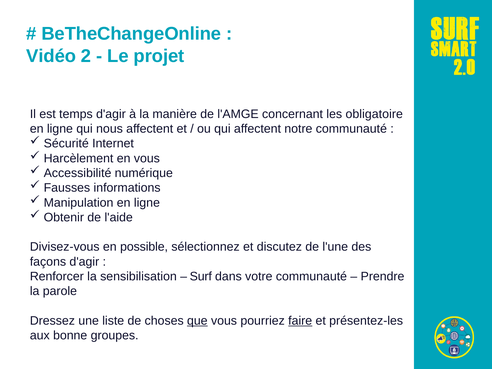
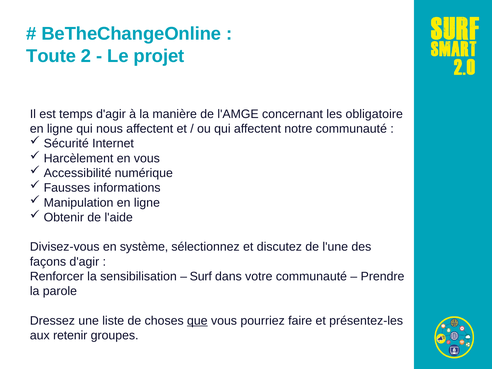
Vidéo: Vidéo -> Toute
possible: possible -> système
faire underline: present -> none
bonne: bonne -> retenir
